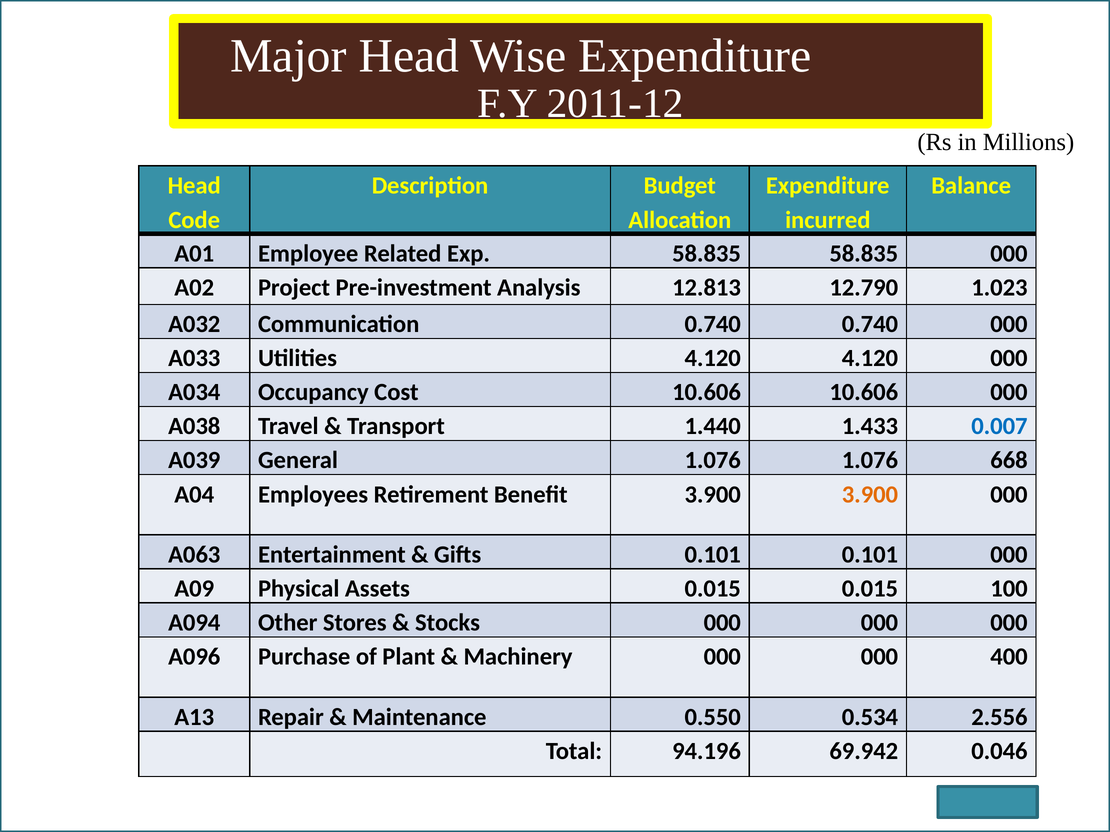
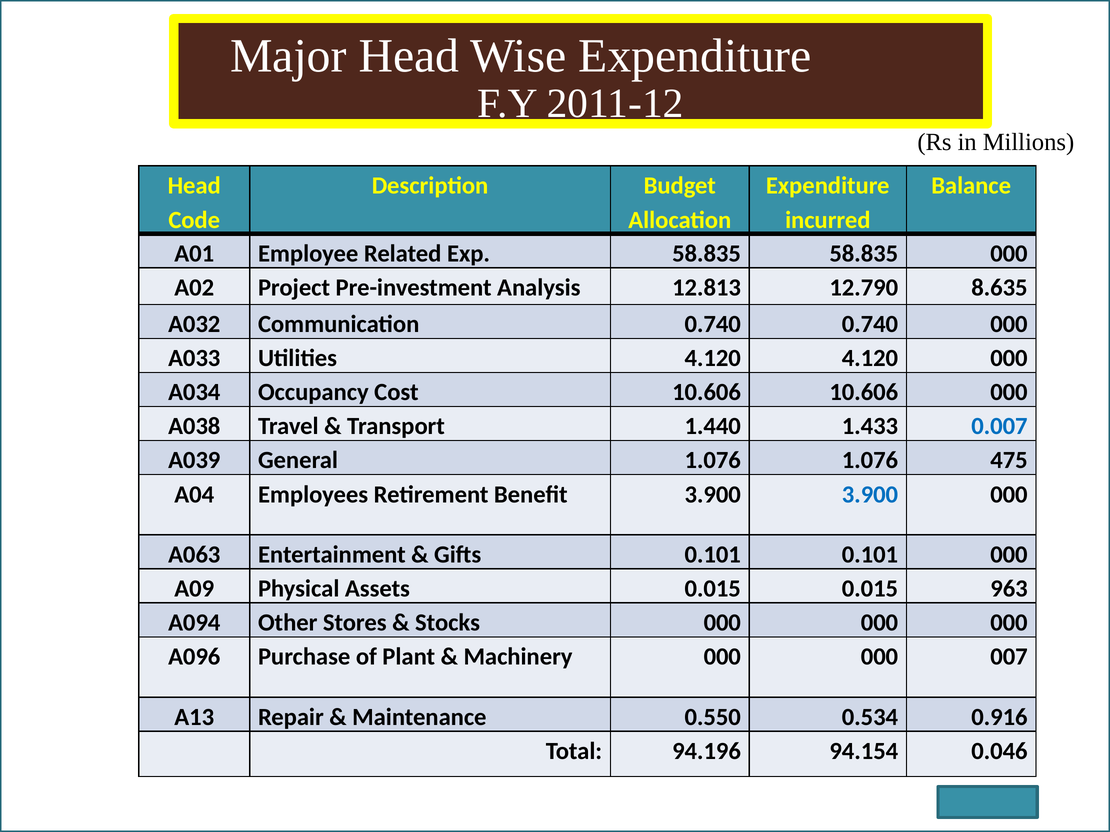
1.023: 1.023 -> 8.635
668: 668 -> 475
3.900 at (870, 495) colour: orange -> blue
100: 100 -> 963
400: 400 -> 007
2.556: 2.556 -> 0.916
69.942: 69.942 -> 94.154
